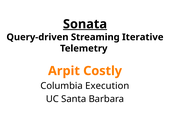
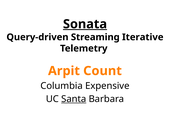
Costly: Costly -> Count
Execution: Execution -> Expensive
Santa underline: none -> present
